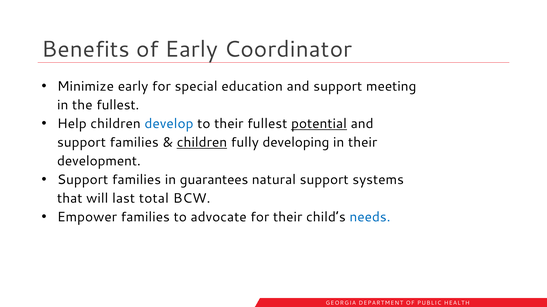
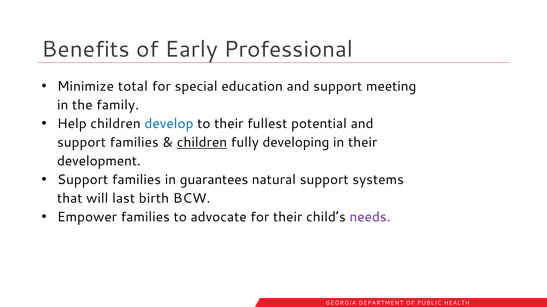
Coordinator: Coordinator -> Professional
Minimize early: early -> total
the fullest: fullest -> family
potential underline: present -> none
total: total -> birth
needs colour: blue -> purple
